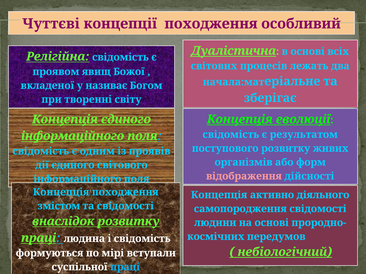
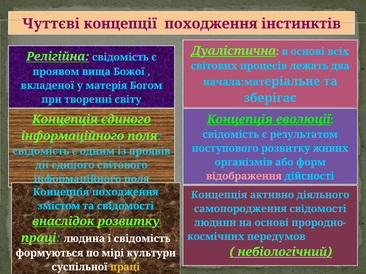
особливий: особливий -> інстинктів
явищ: явищ -> вища
називає: називає -> матерія
вступали: вступали -> культури
праці at (125, 267) colour: light blue -> yellow
